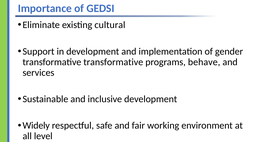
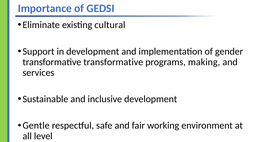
behave: behave -> making
Widely: Widely -> Gentle
